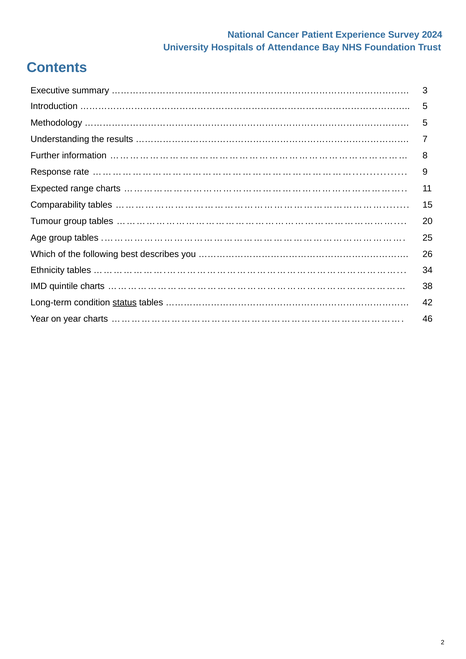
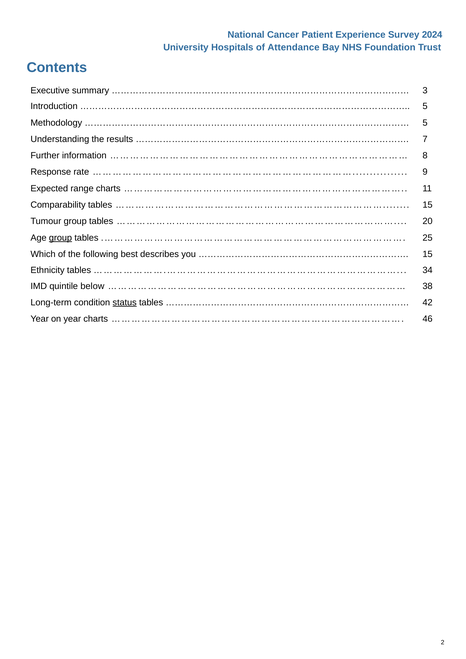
group at (60, 238) underline: none -> present
26 at (428, 254): 26 -> 15
quintile charts: charts -> below
